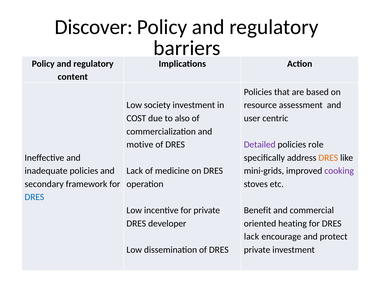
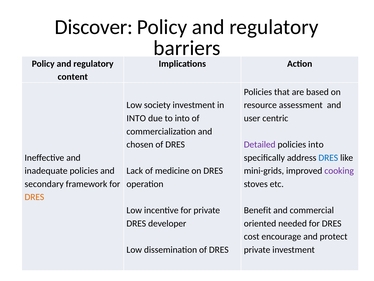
COST at (136, 118): COST -> INTO
to also: also -> into
motive: motive -> chosen
policies role: role -> into
DRES at (328, 157) colour: orange -> blue
DRES at (34, 197) colour: blue -> orange
heating: heating -> needed
lack at (252, 236): lack -> cost
